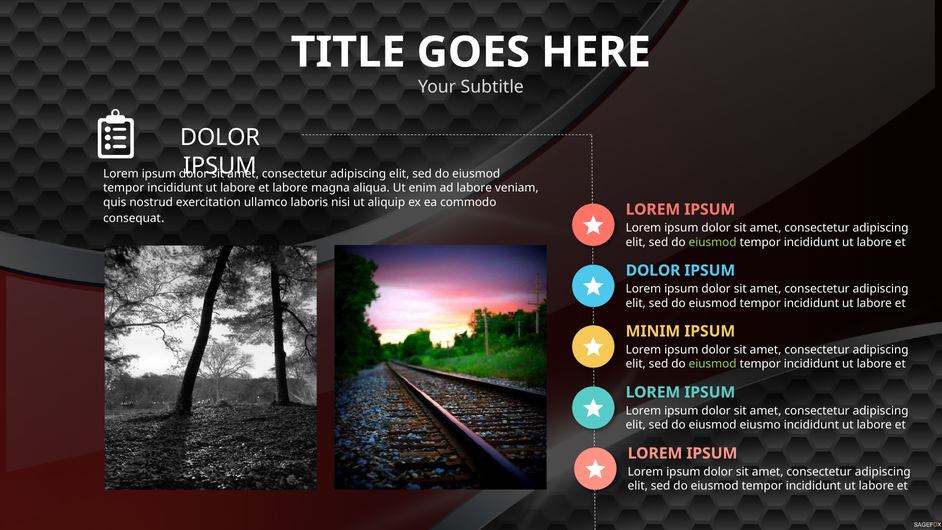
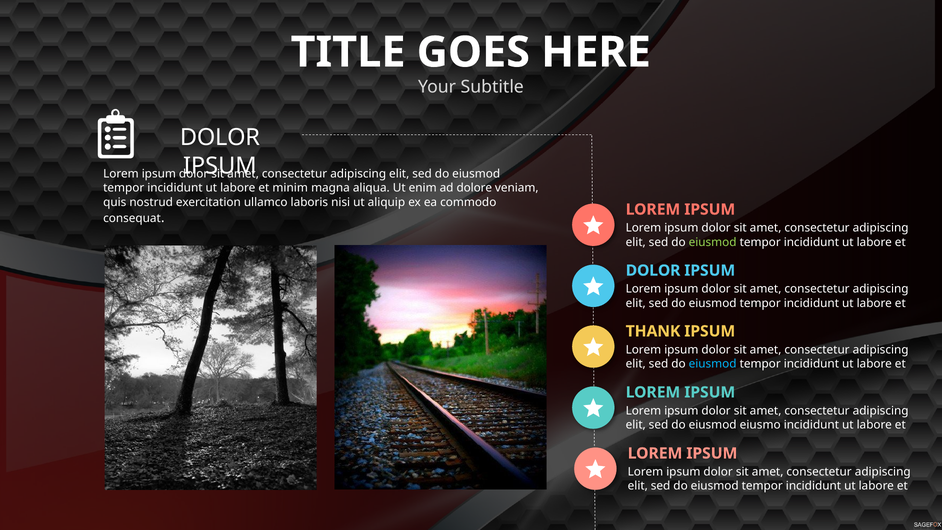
et labore: labore -> minim
ad labore: labore -> dolore
MINIM: MINIM -> THANK
eiusmod at (713, 364) colour: light green -> light blue
